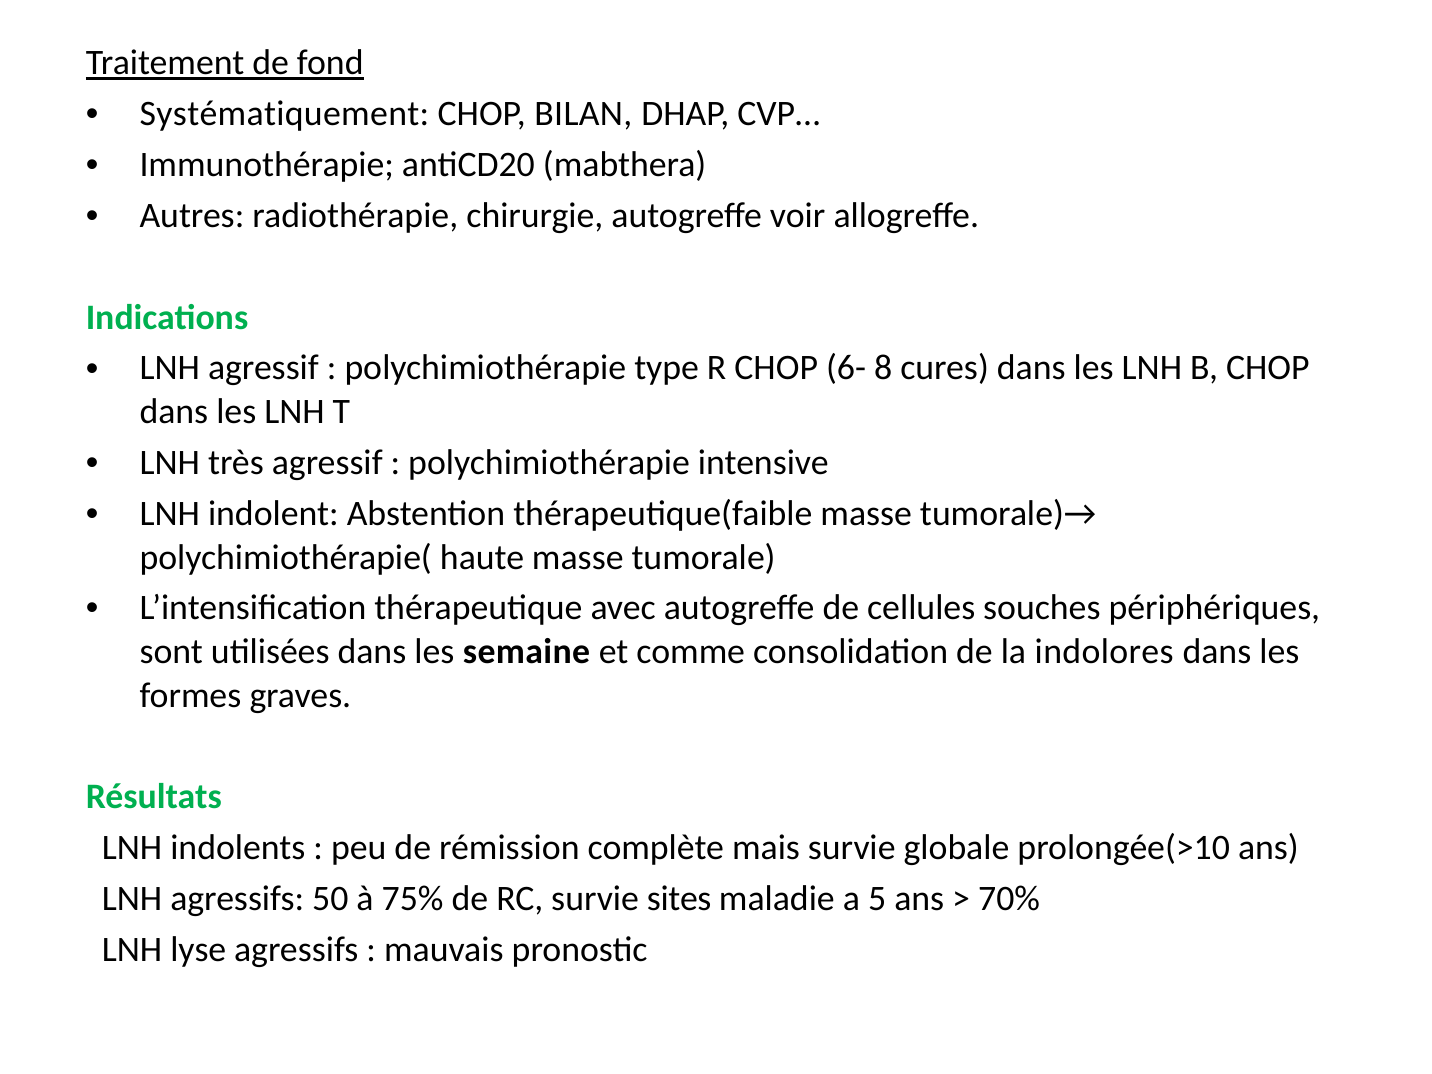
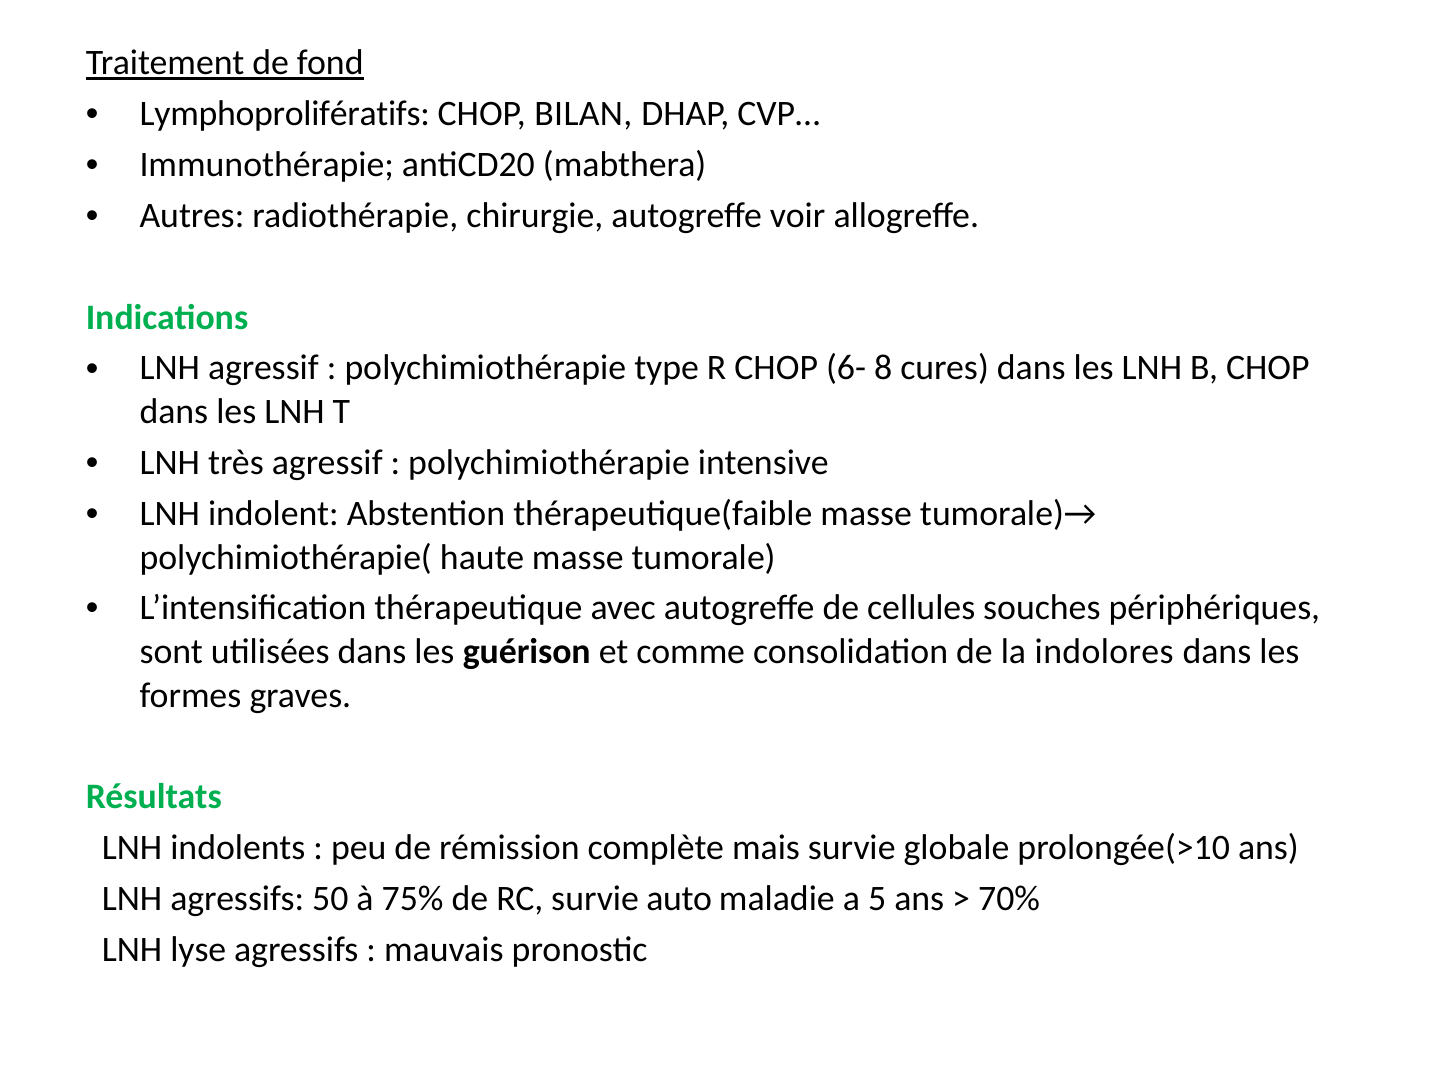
Systématiquement: Systématiquement -> Lymphoprolifératifs
semaine: semaine -> guérison
sites: sites -> auto
